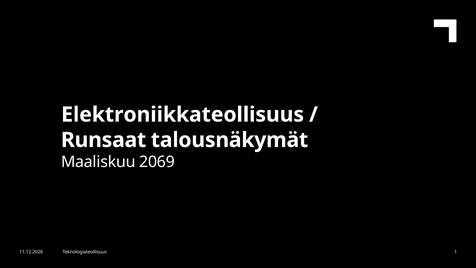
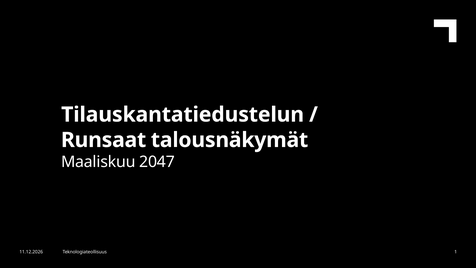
Elektroniikkateollisuus: Elektroniikkateollisuus -> Tilauskantatiedustelun
2069: 2069 -> 2047
